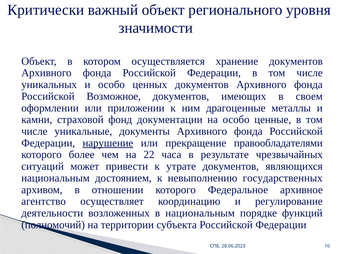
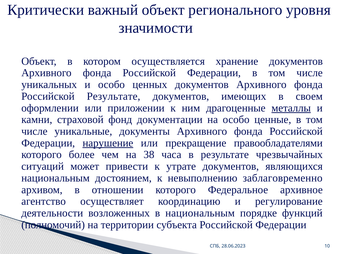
Российской Возможное: Возможное -> Результате
металлы underline: none -> present
22: 22 -> 38
государственных: государственных -> заблаговременно
